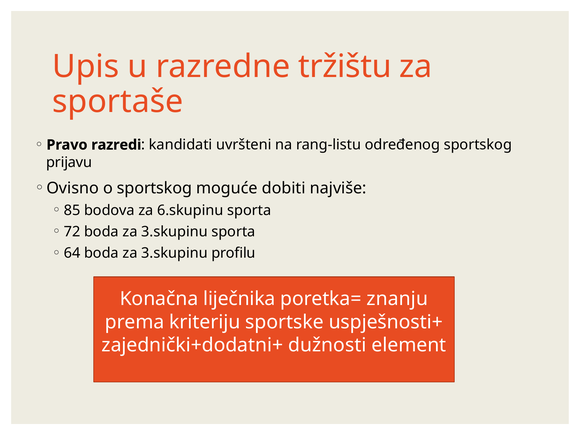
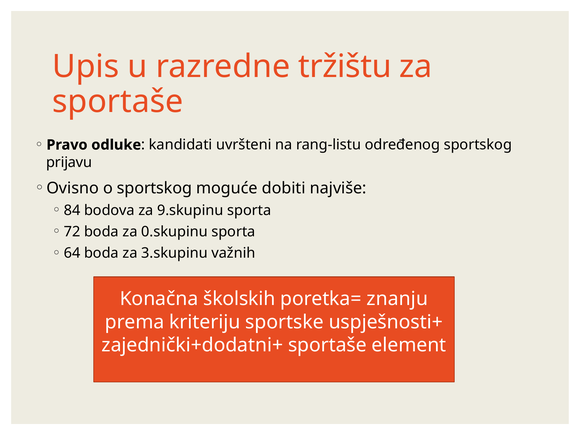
razredi: razredi -> odluke
85: 85 -> 84
6.skupinu: 6.skupinu -> 9.skupinu
72 boda za 3.skupinu: 3.skupinu -> 0.skupinu
profilu: profilu -> važnih
liječnika: liječnika -> školskih
zajednički+dodatni+ dužnosti: dužnosti -> sportaše
